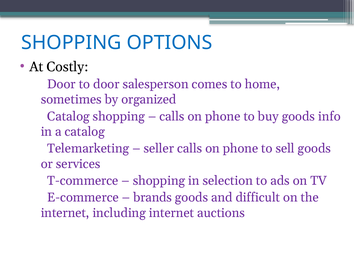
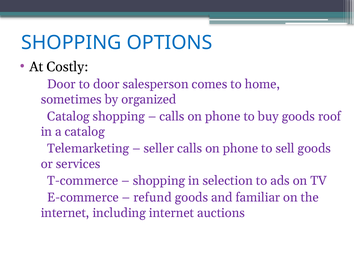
info: info -> roof
brands: brands -> refund
difficult: difficult -> familiar
